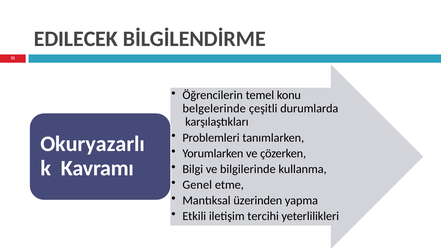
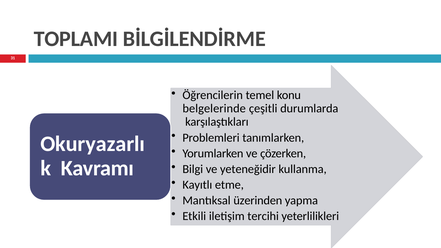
EDILECEK: EDILECEK -> TOPLAMI
bilgilerinde: bilgilerinde -> yeteneğidir
Genel: Genel -> Kayıtlı
